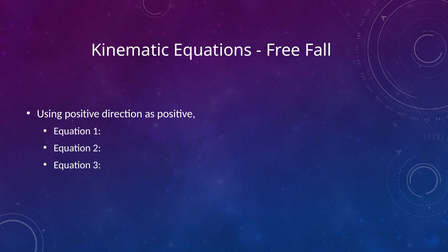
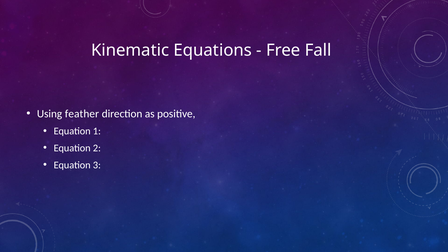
Using positive: positive -> feather
